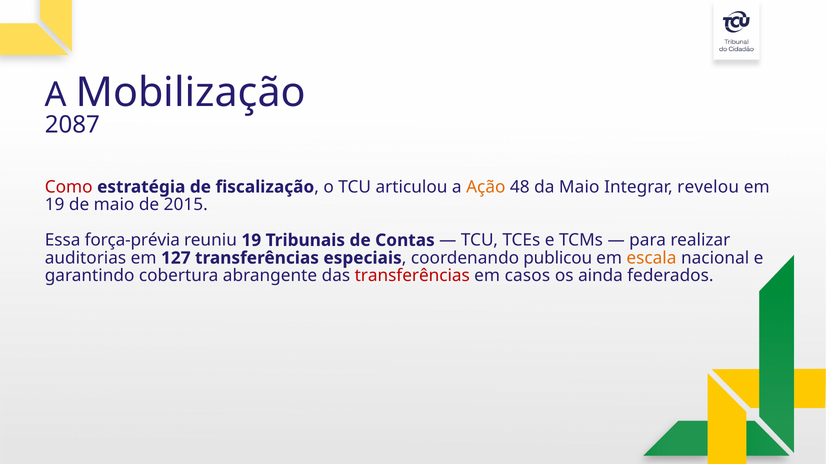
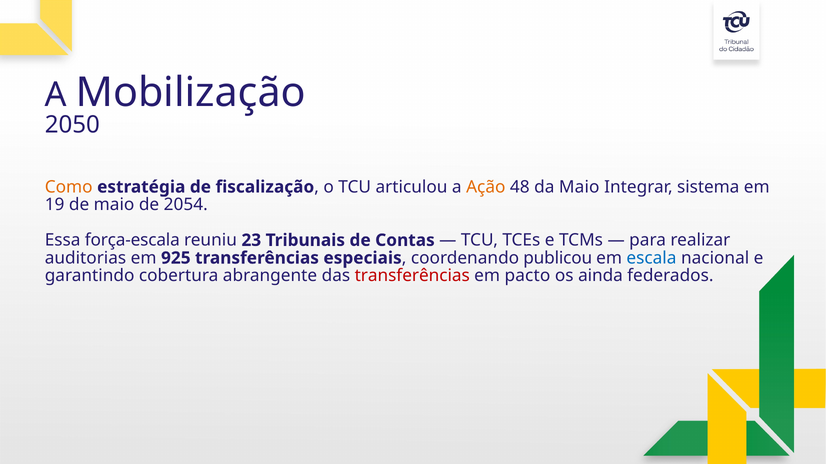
2087: 2087 -> 2050
Como colour: red -> orange
revelou: revelou -> sistema
2015: 2015 -> 2054
força-prévia: força-prévia -> força-escala
reuniu 19: 19 -> 23
127: 127 -> 925
escala colour: orange -> blue
casos: casos -> pacto
